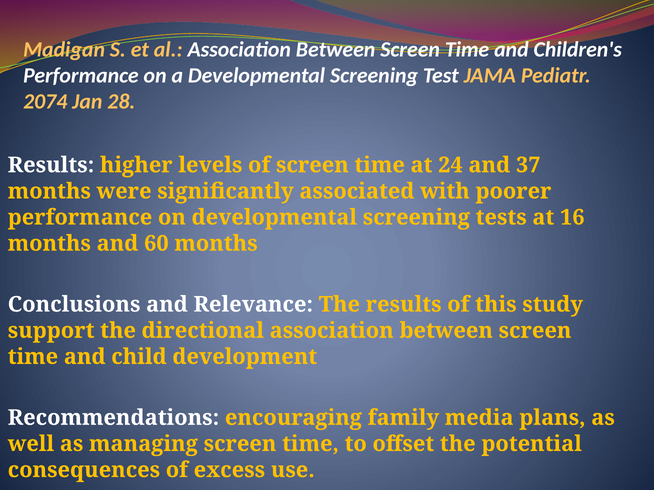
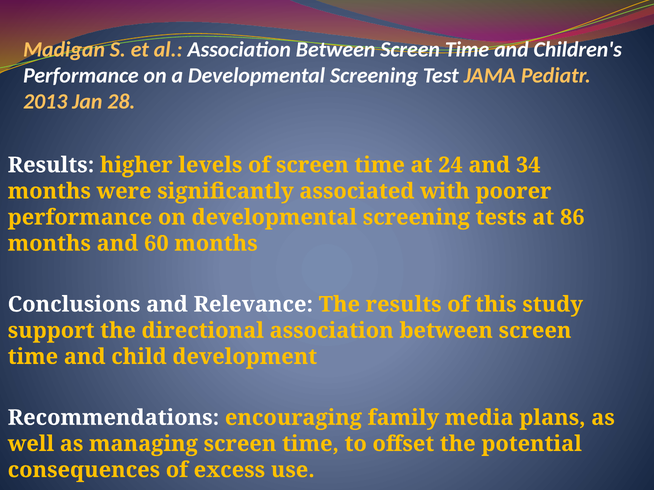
2074: 2074 -> 2013
37: 37 -> 34
16: 16 -> 86
